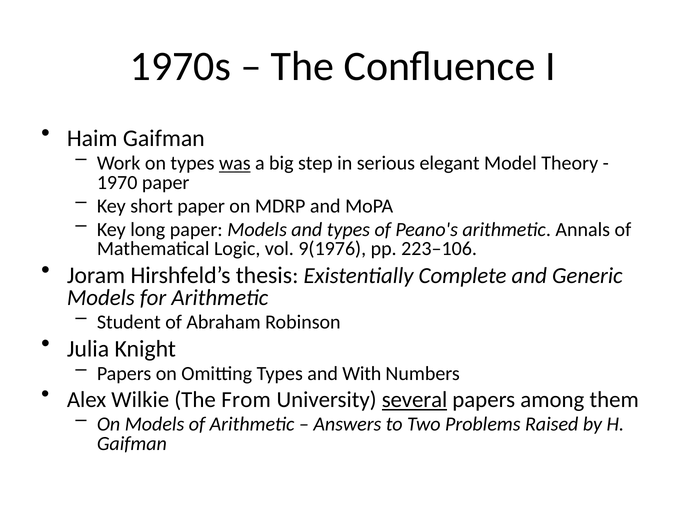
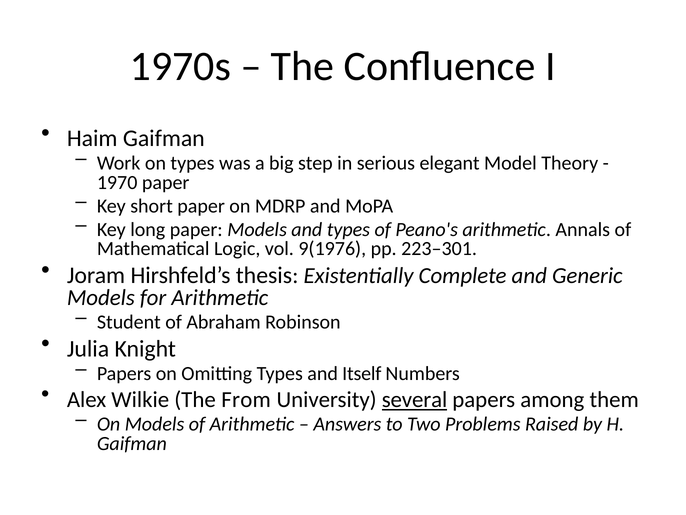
was underline: present -> none
223–106: 223–106 -> 223–301
With: With -> Itself
